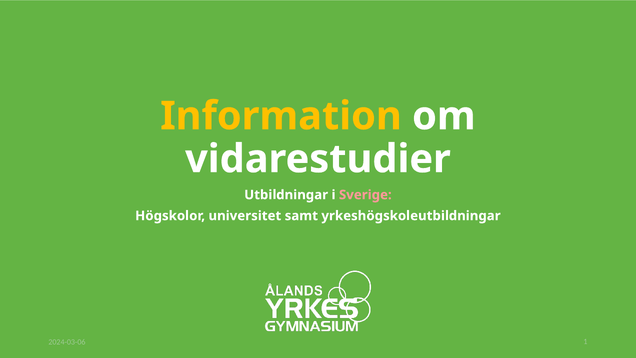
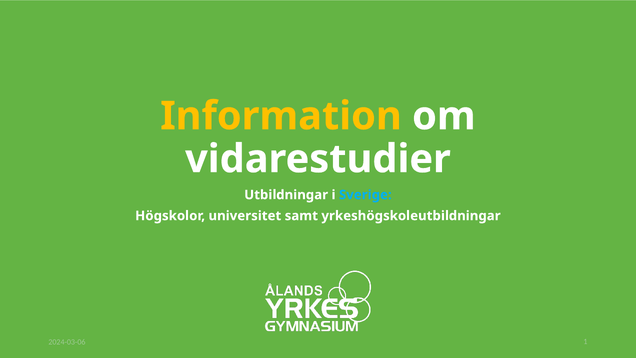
Sverige colour: pink -> light blue
